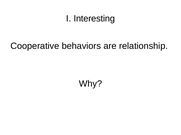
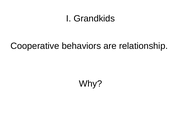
Interesting: Interesting -> Grandkids
